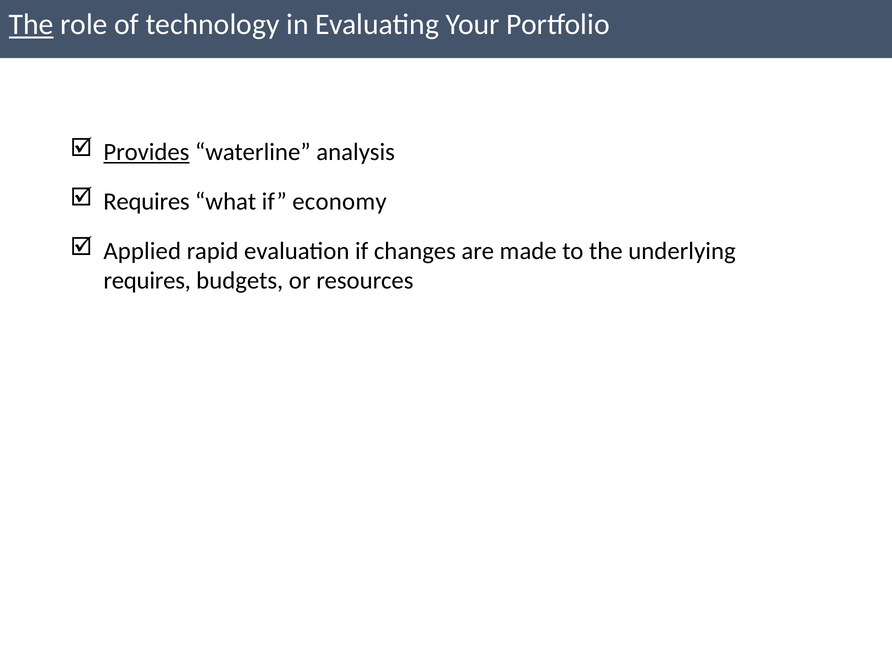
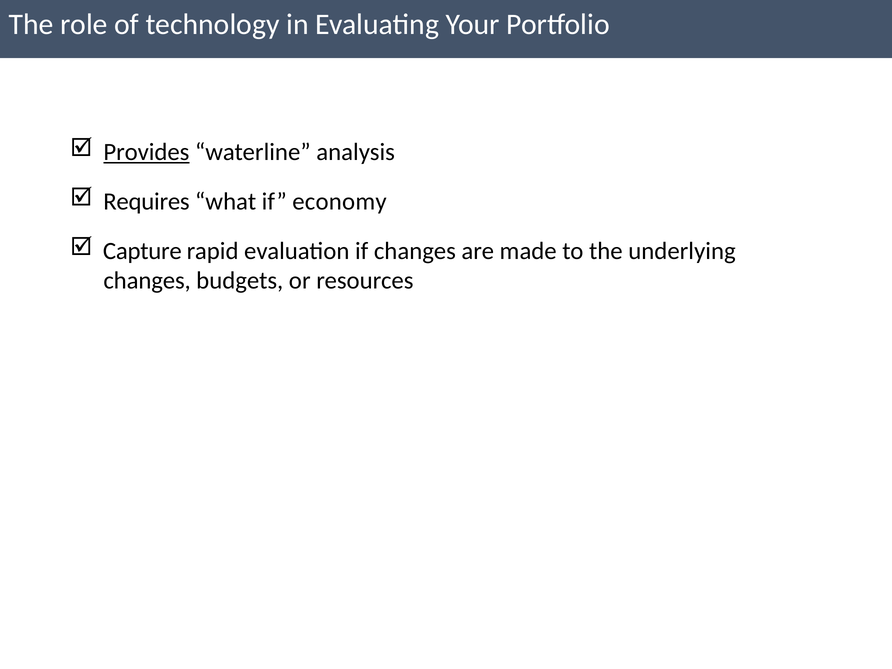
The at (31, 25) underline: present -> none
Applied: Applied -> Capture
requires at (147, 281): requires -> changes
